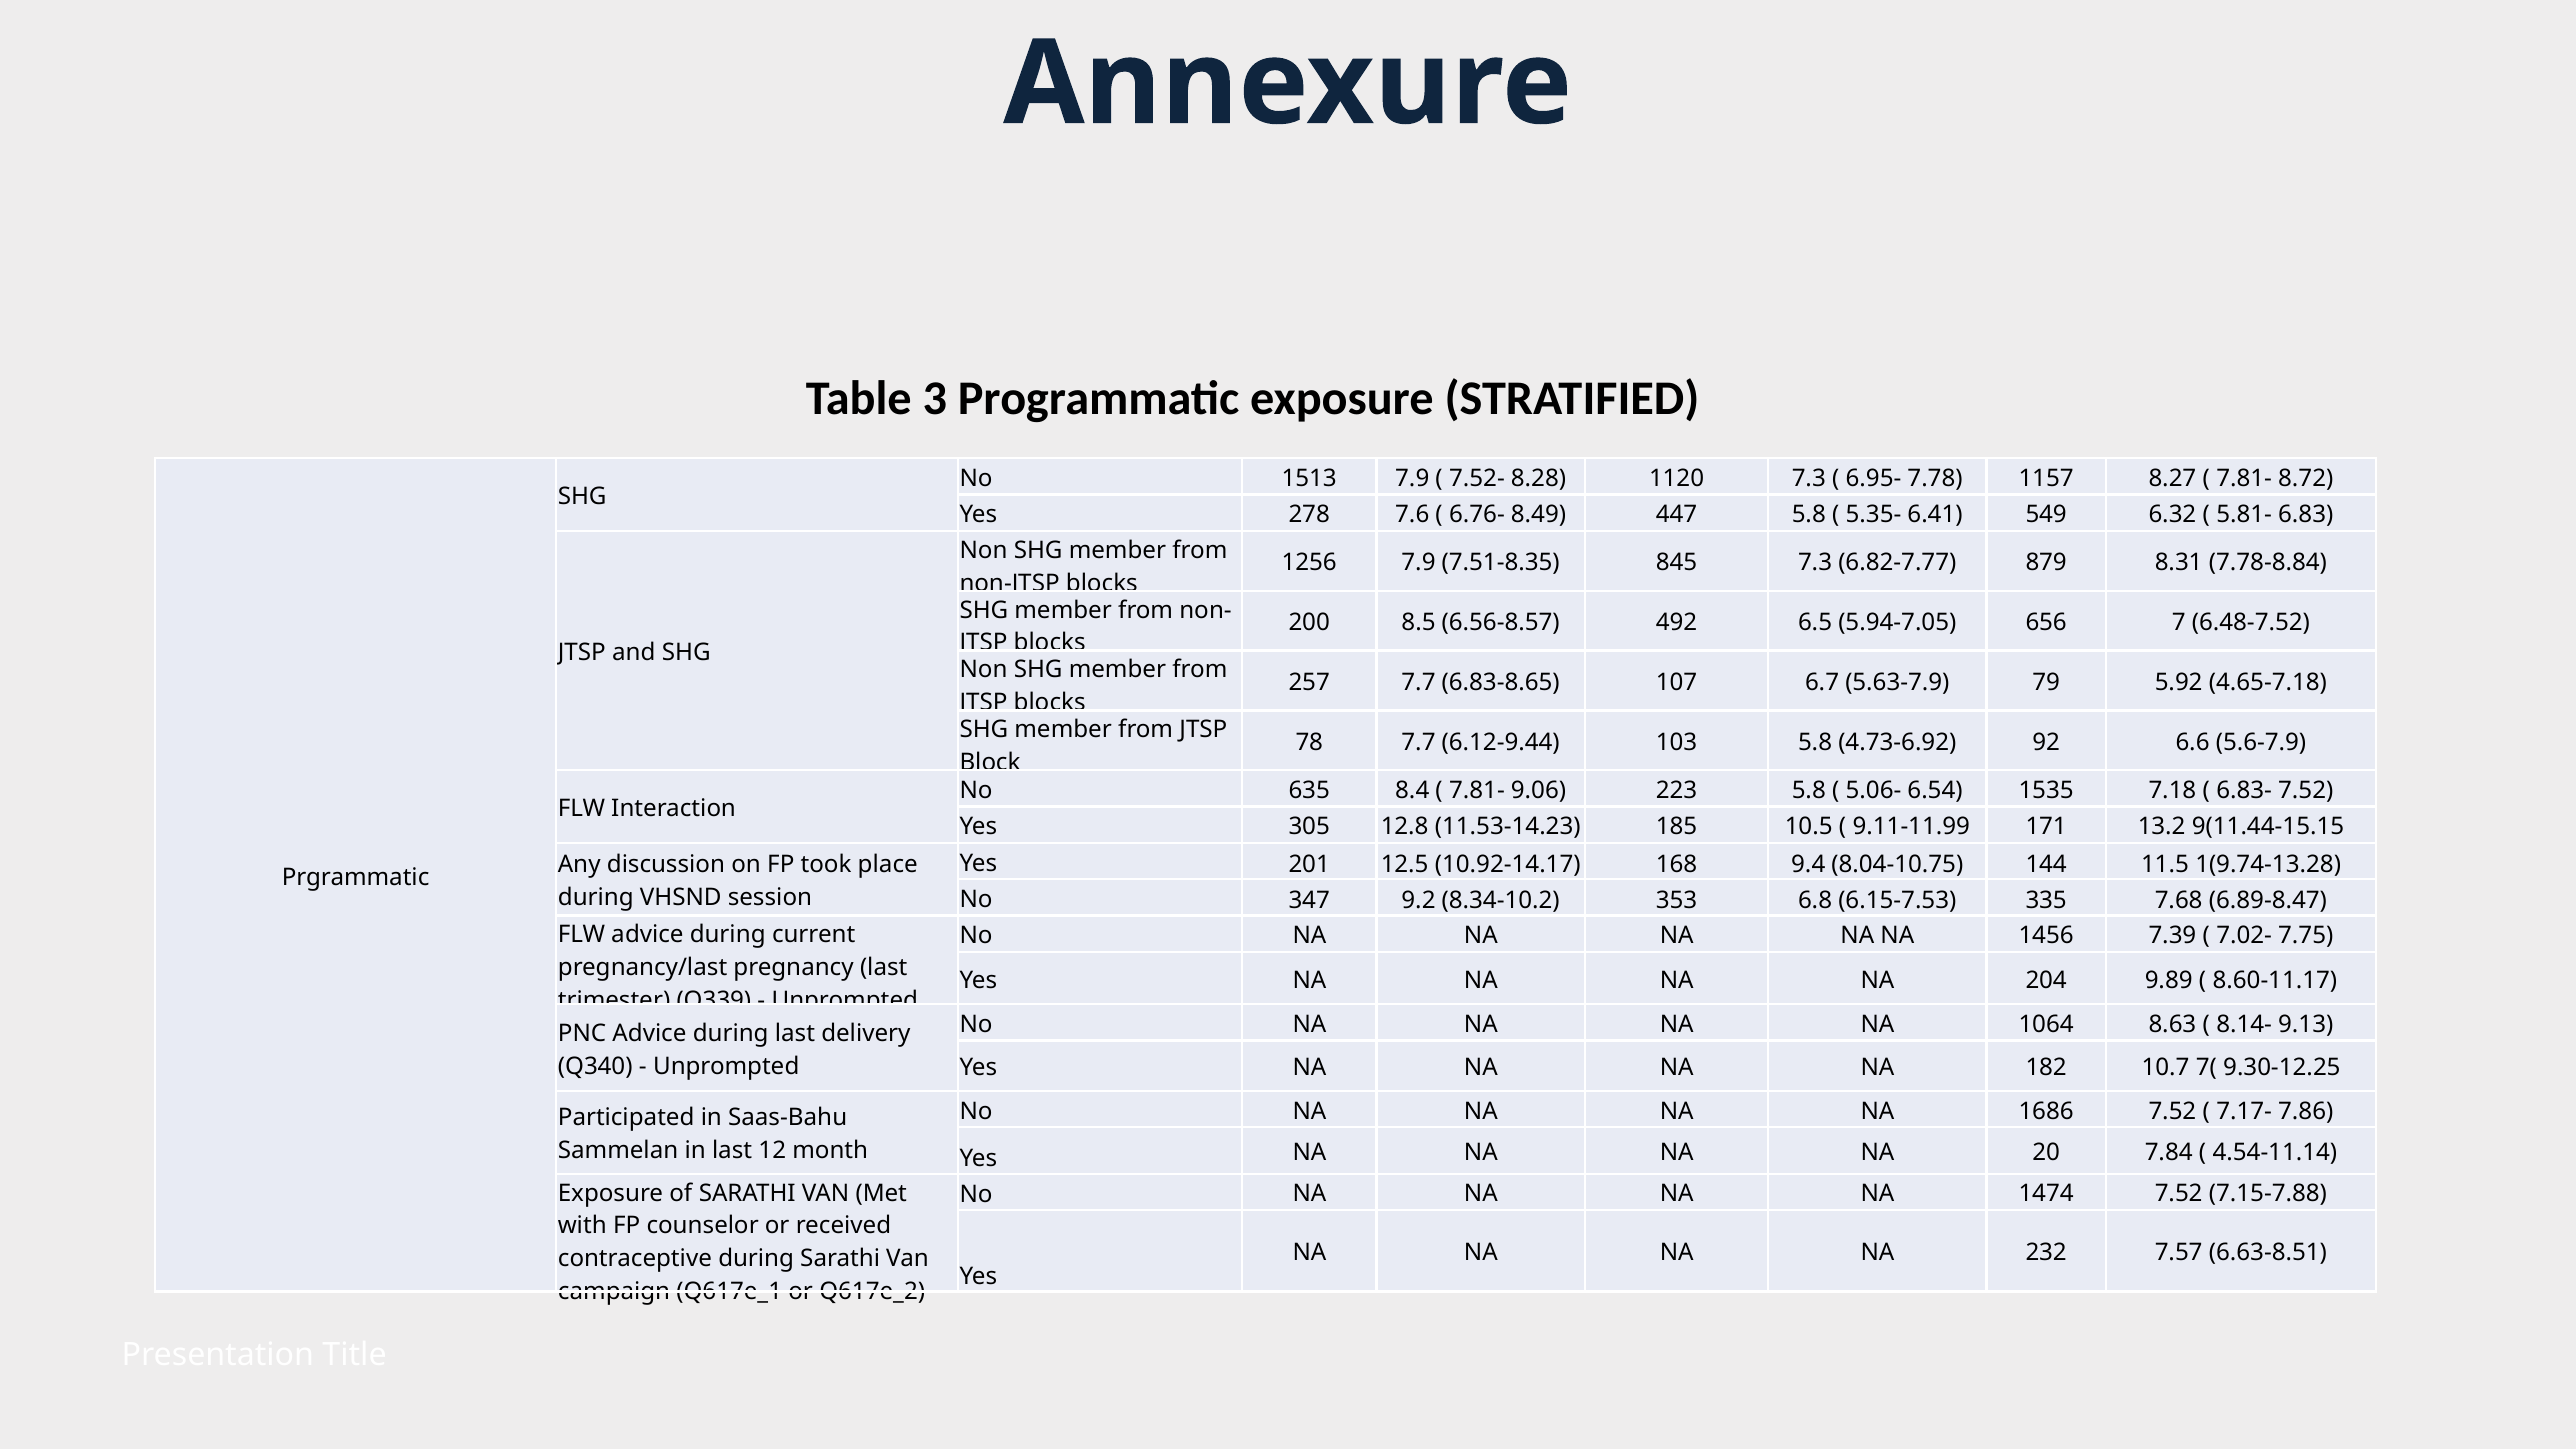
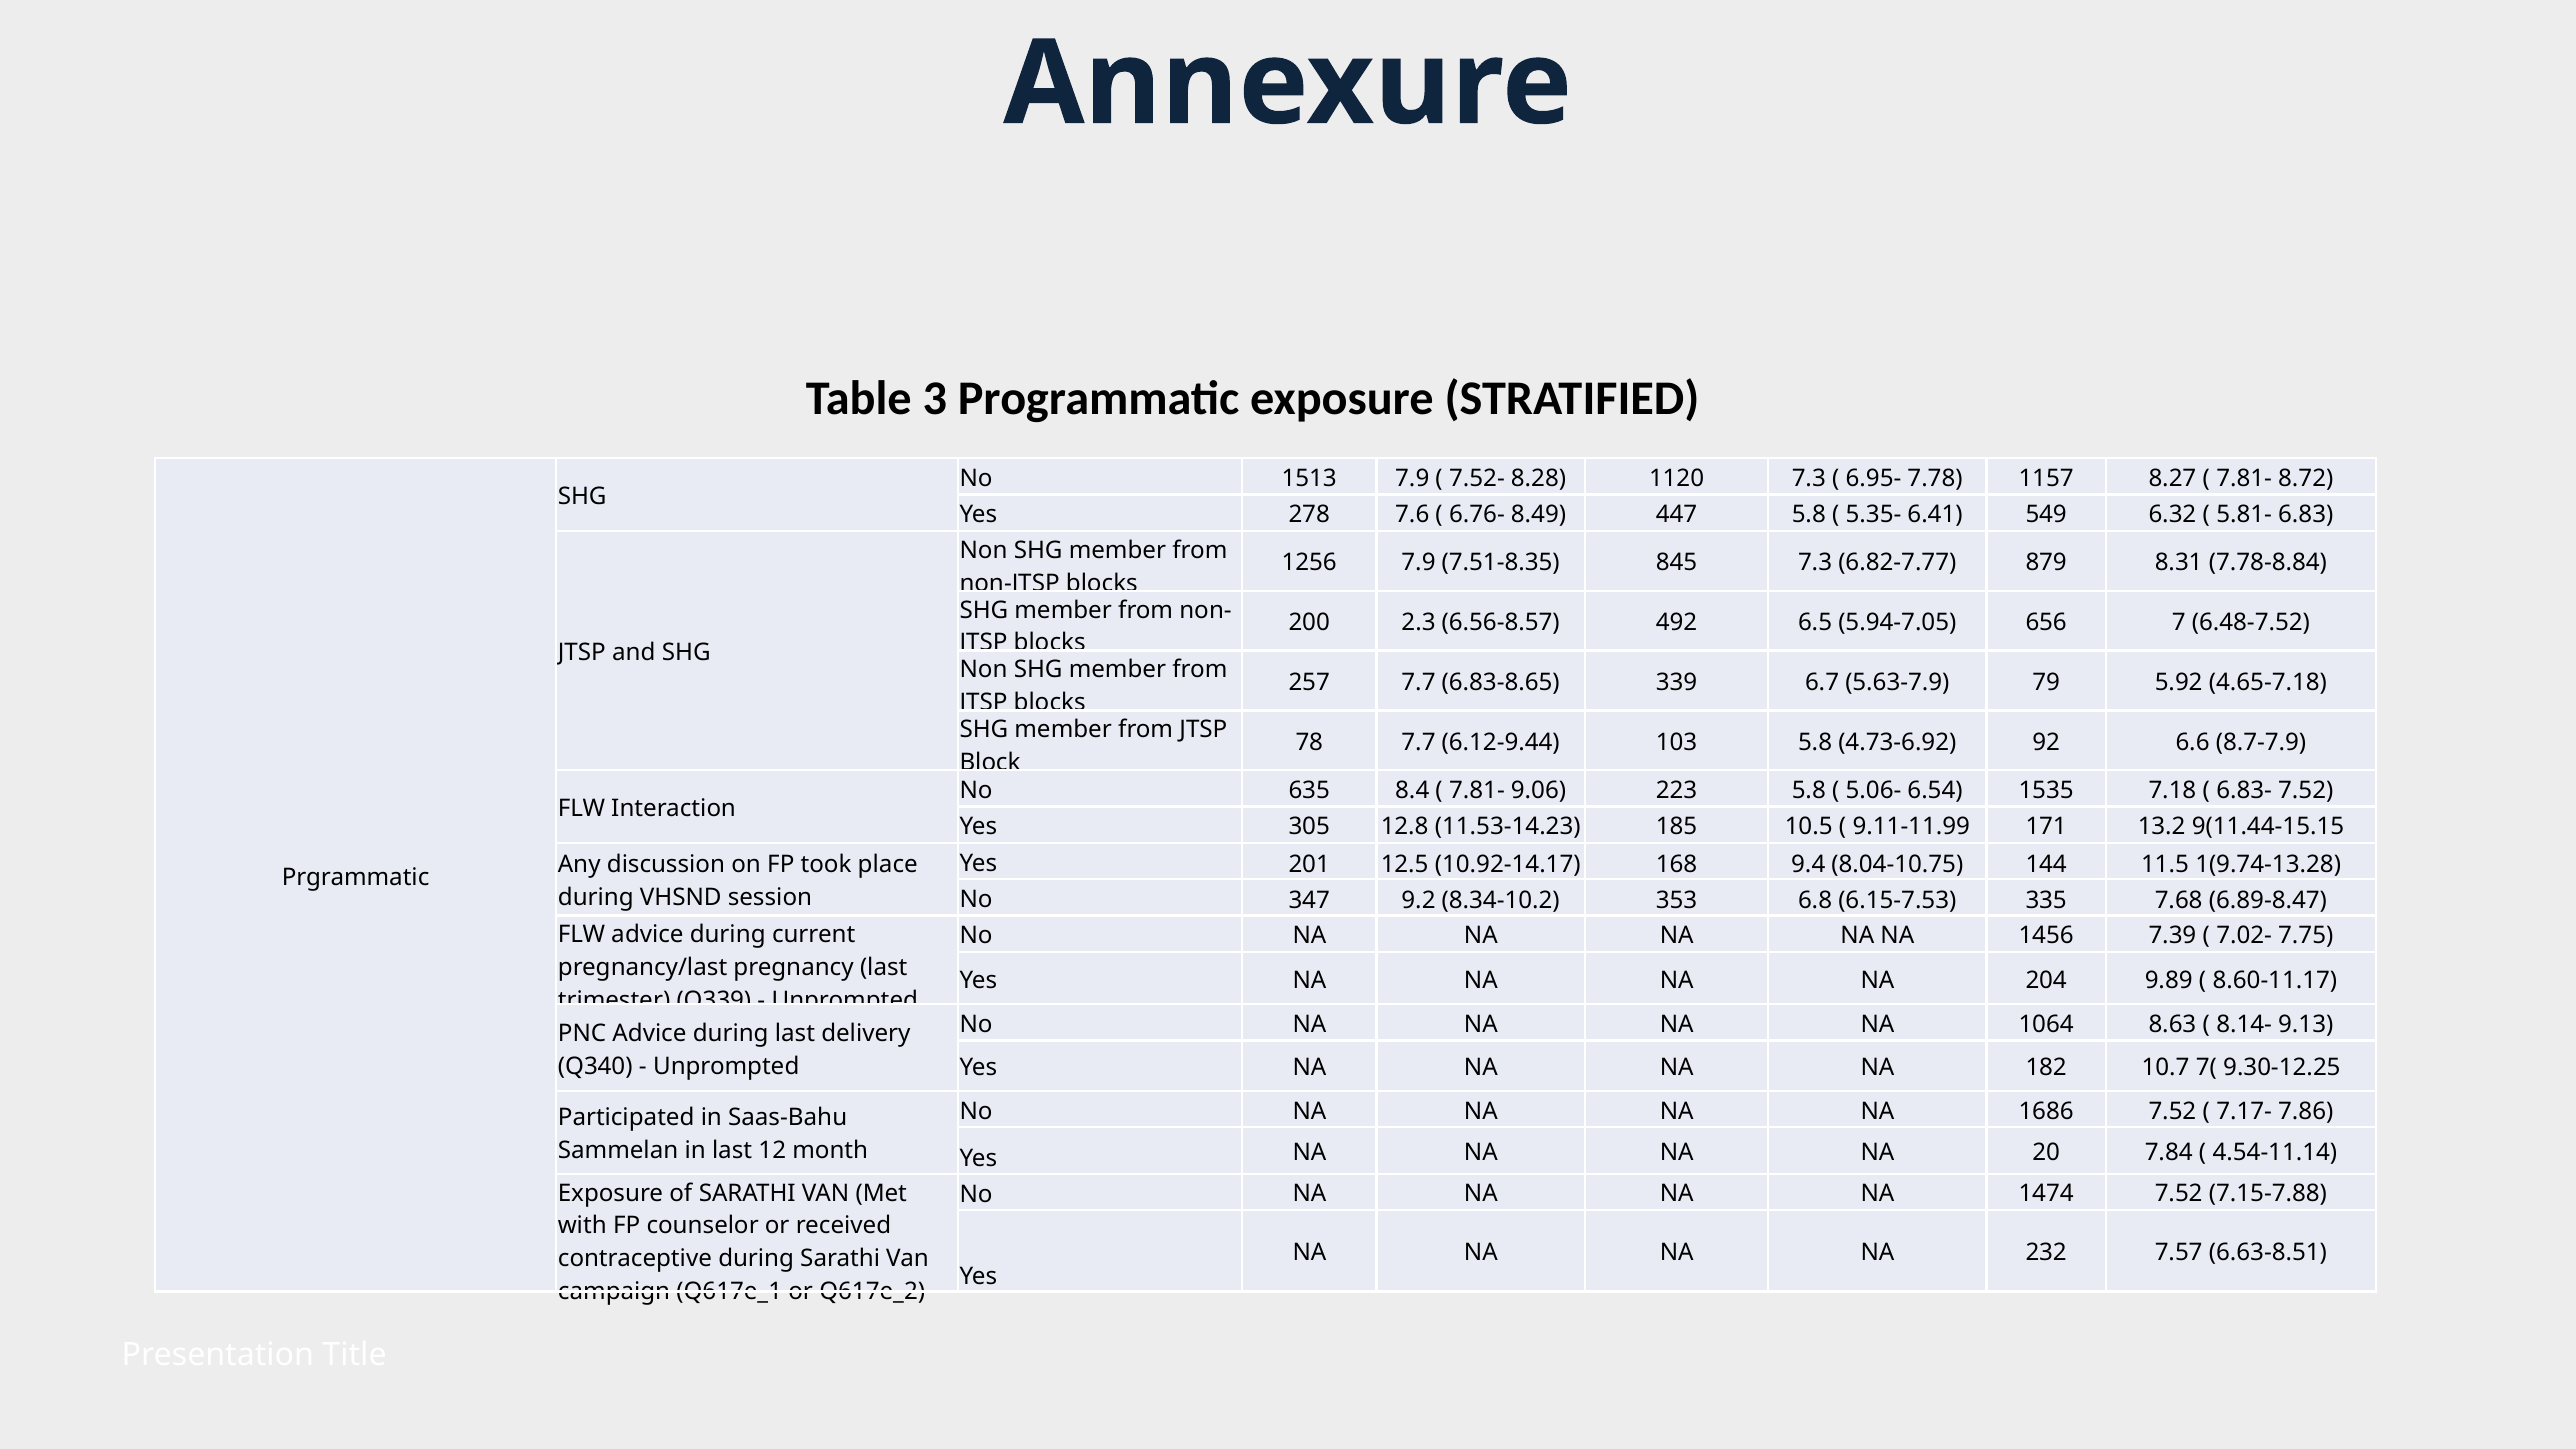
8.5: 8.5 -> 2.3
107: 107 -> 339
5.6-7.9: 5.6-7.9 -> 8.7-7.9
